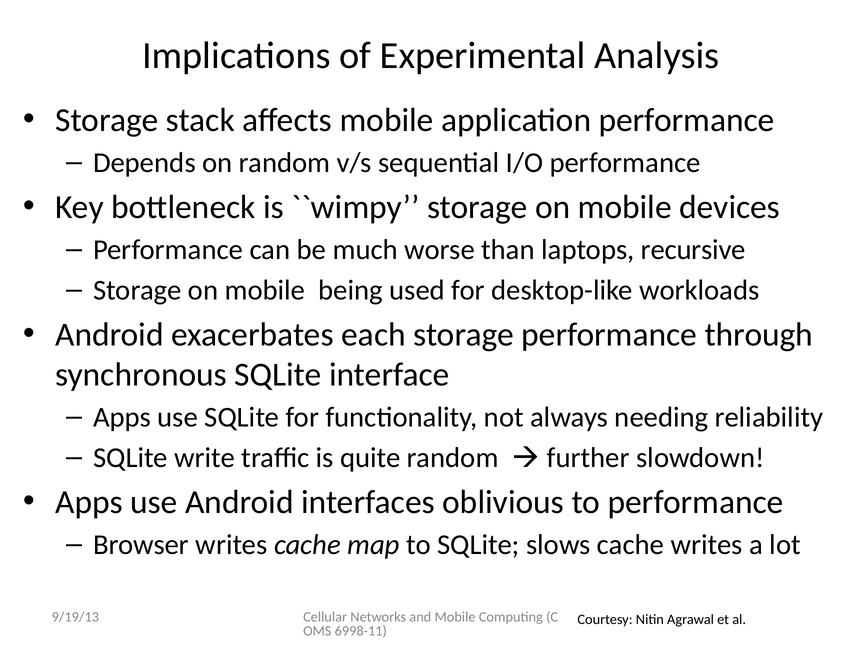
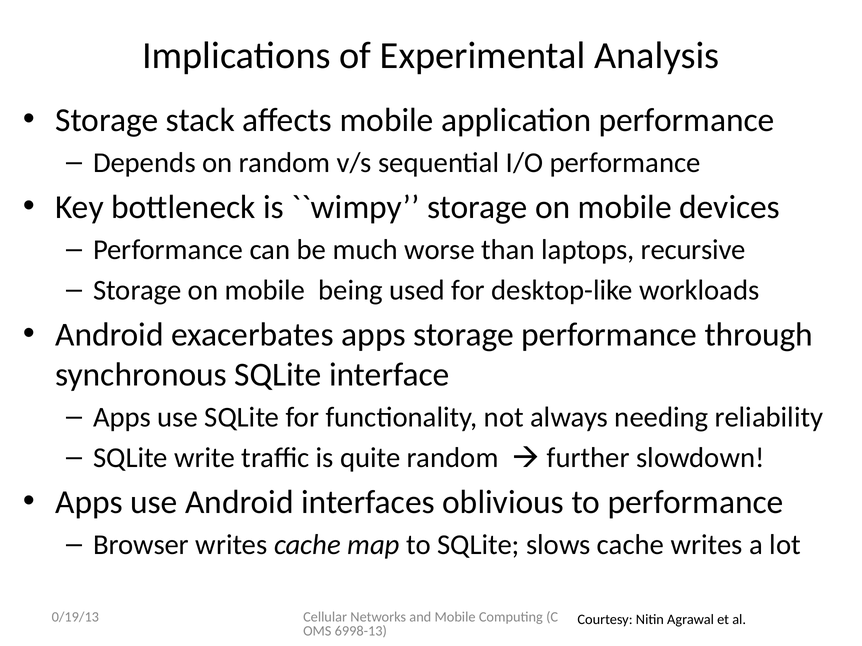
exacerbates each: each -> apps
9/19/13: 9/19/13 -> 0/19/13
6998-11: 6998-11 -> 6998-13
